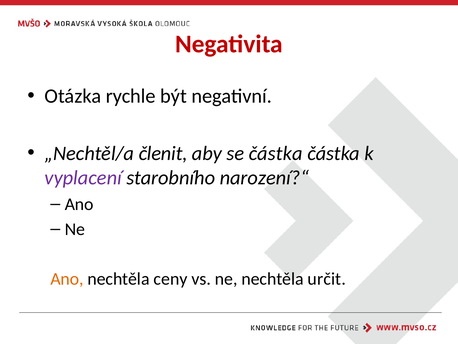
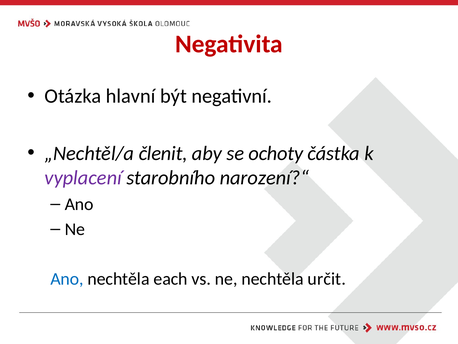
rychle: rychle -> hlavní
se částka: částka -> ochoty
Ano at (67, 279) colour: orange -> blue
ceny: ceny -> each
